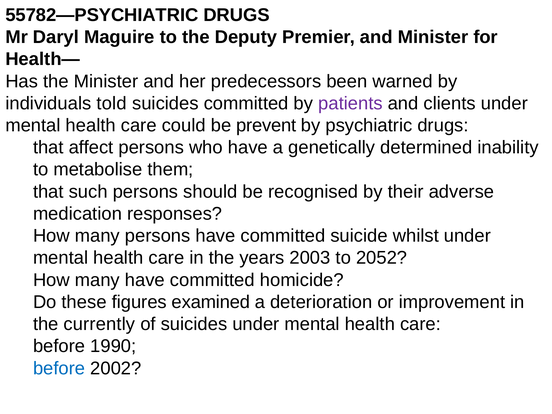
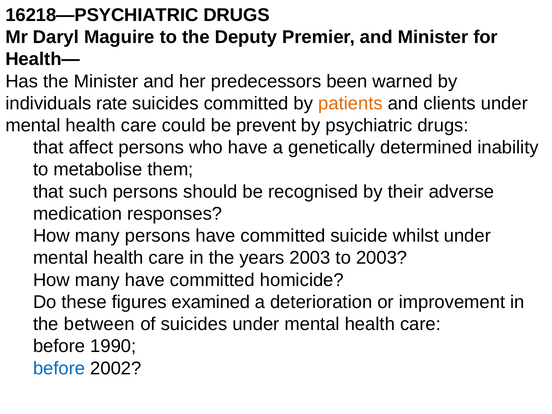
55782—PSYCHIATRIC: 55782—PSYCHIATRIC -> 16218—PSYCHIATRIC
told: told -> rate
patients colour: purple -> orange
to 2052: 2052 -> 2003
currently: currently -> between
